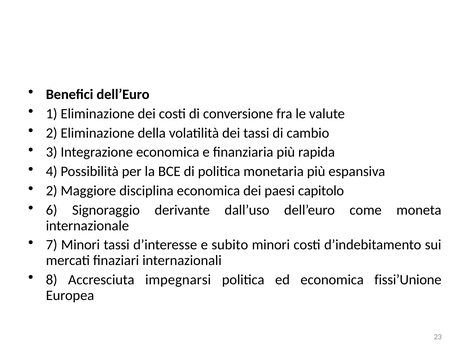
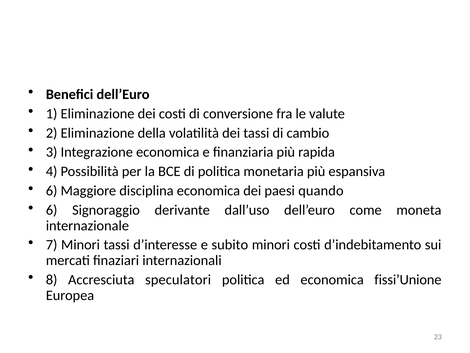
2 at (52, 191): 2 -> 6
capitolo: capitolo -> quando
impegnarsi: impegnarsi -> speculatori
